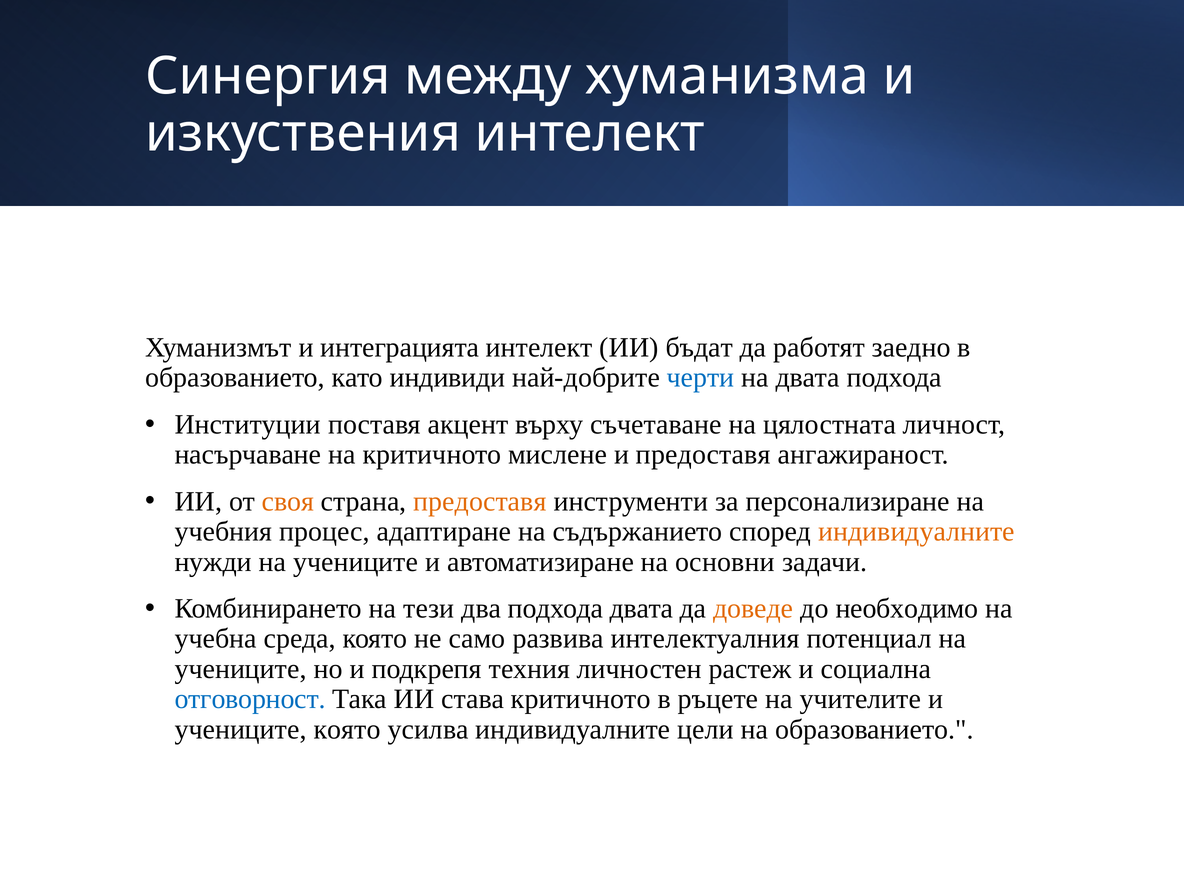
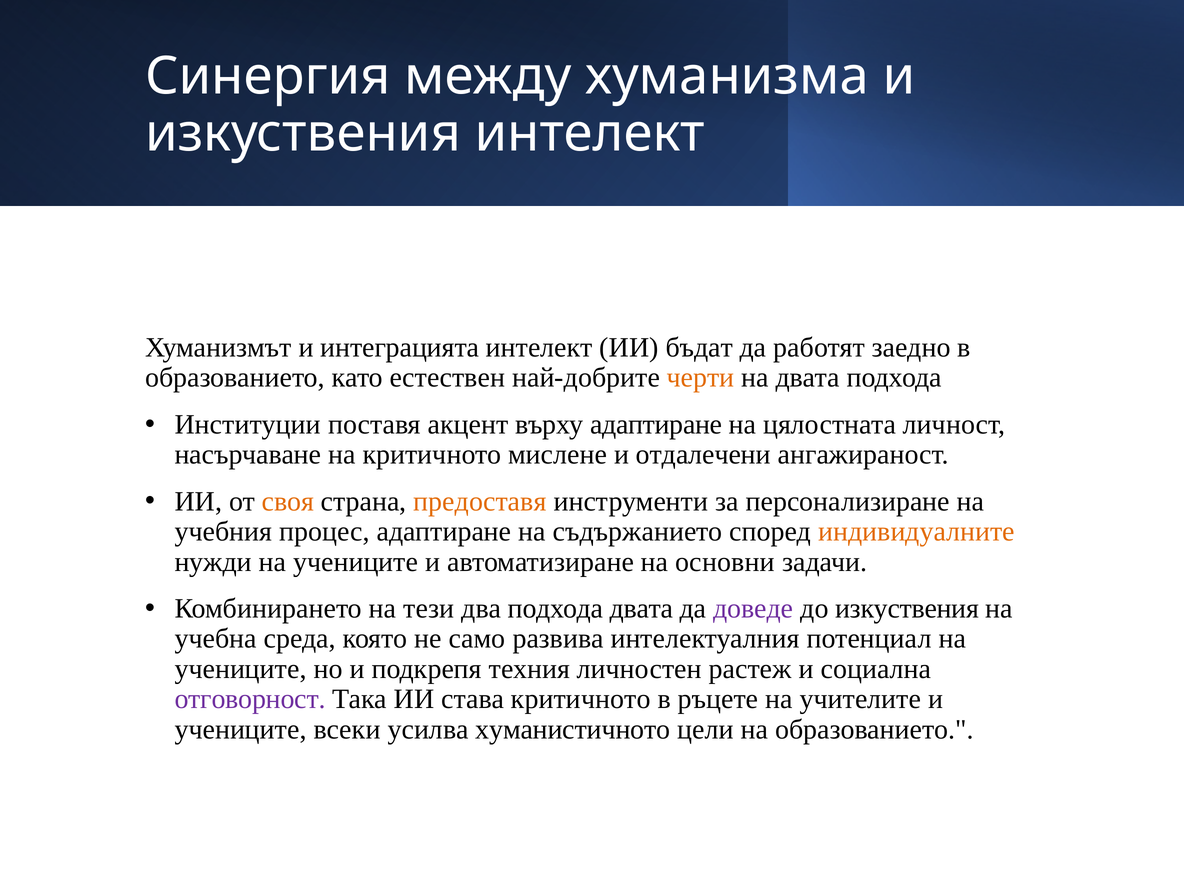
индивиди: индивиди -> естествен
черти colour: blue -> orange
върху съчетаване: съчетаване -> адаптиране
и предоставя: предоставя -> отдалечени
доведе colour: orange -> purple
до необходимо: необходимо -> изкуствения
отговорност colour: blue -> purple
учениците която: която -> всеки
усилва индивидуалните: индивидуалните -> хуманистичното
